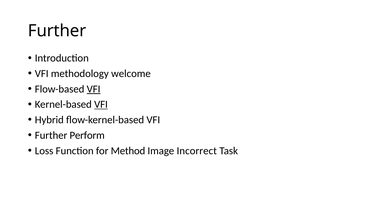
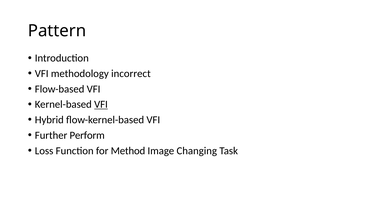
Further at (57, 31): Further -> Pattern
welcome: welcome -> incorrect
VFI at (94, 89) underline: present -> none
Incorrect: Incorrect -> Changing
